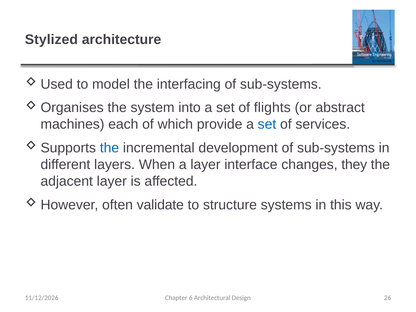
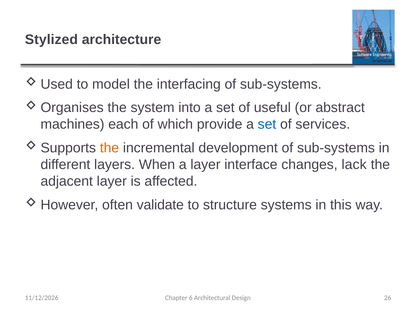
flights: flights -> useful
the at (109, 148) colour: blue -> orange
they: they -> lack
